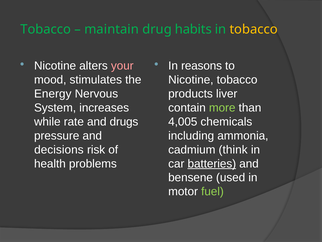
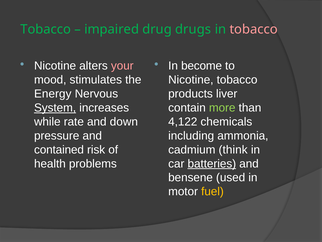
maintain: maintain -> impaired
habits: habits -> drugs
tobacco at (254, 29) colour: yellow -> pink
reasons: reasons -> become
System underline: none -> present
drugs: drugs -> down
4,005: 4,005 -> 4,122
decisions: decisions -> contained
fuel colour: light green -> yellow
